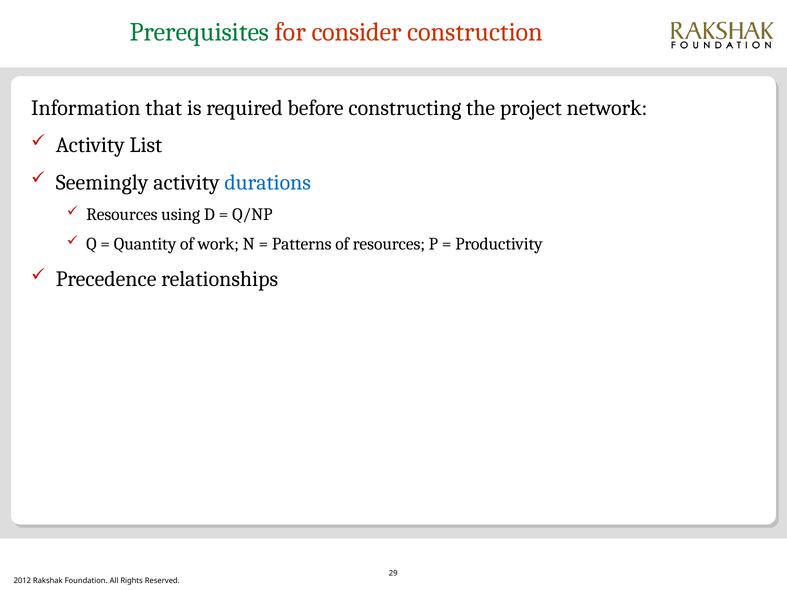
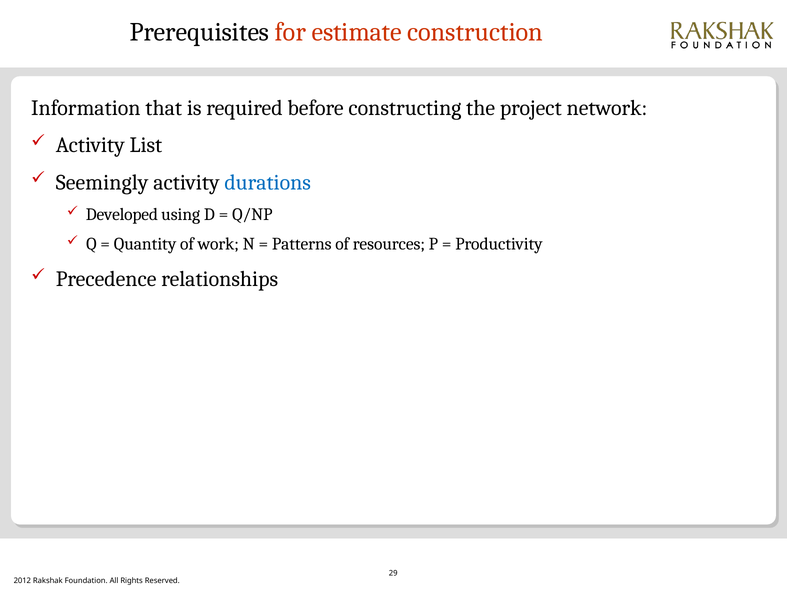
Prerequisites colour: green -> black
consider: consider -> estimate
Resources at (122, 215): Resources -> Developed
